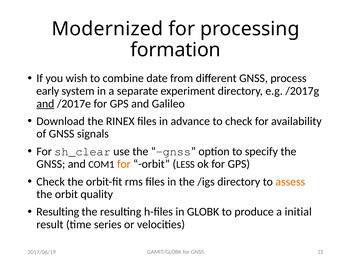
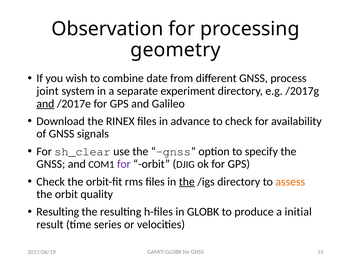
Modernized: Modernized -> Observation
formation: formation -> geometry
early: early -> joint
for at (124, 164) colour: orange -> purple
LESS: LESS -> DJIG
the at (187, 181) underline: none -> present
